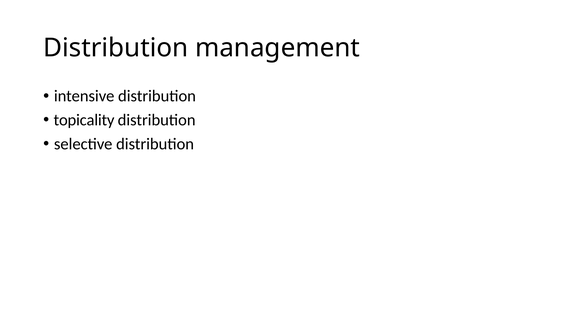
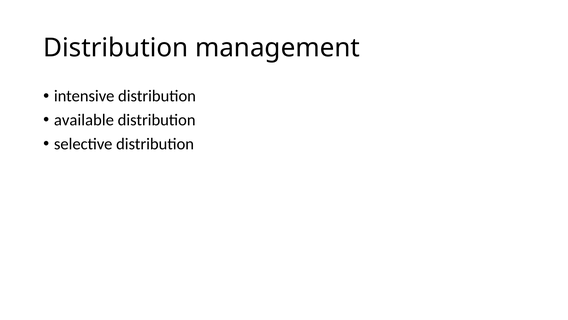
topicality: topicality -> available
